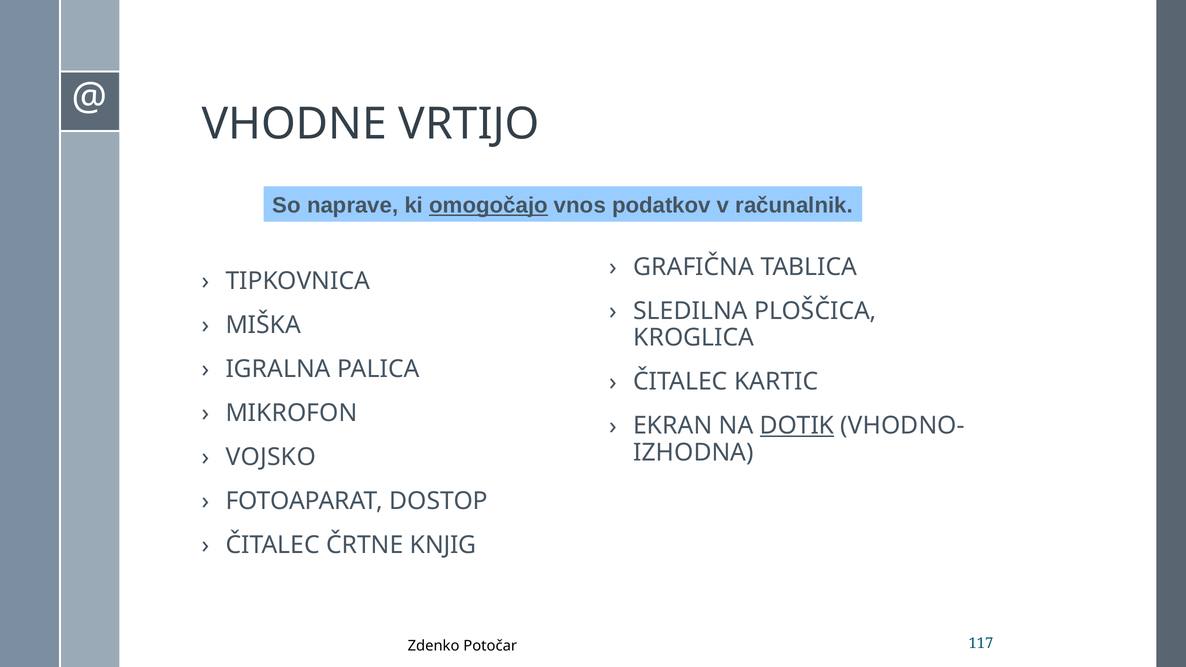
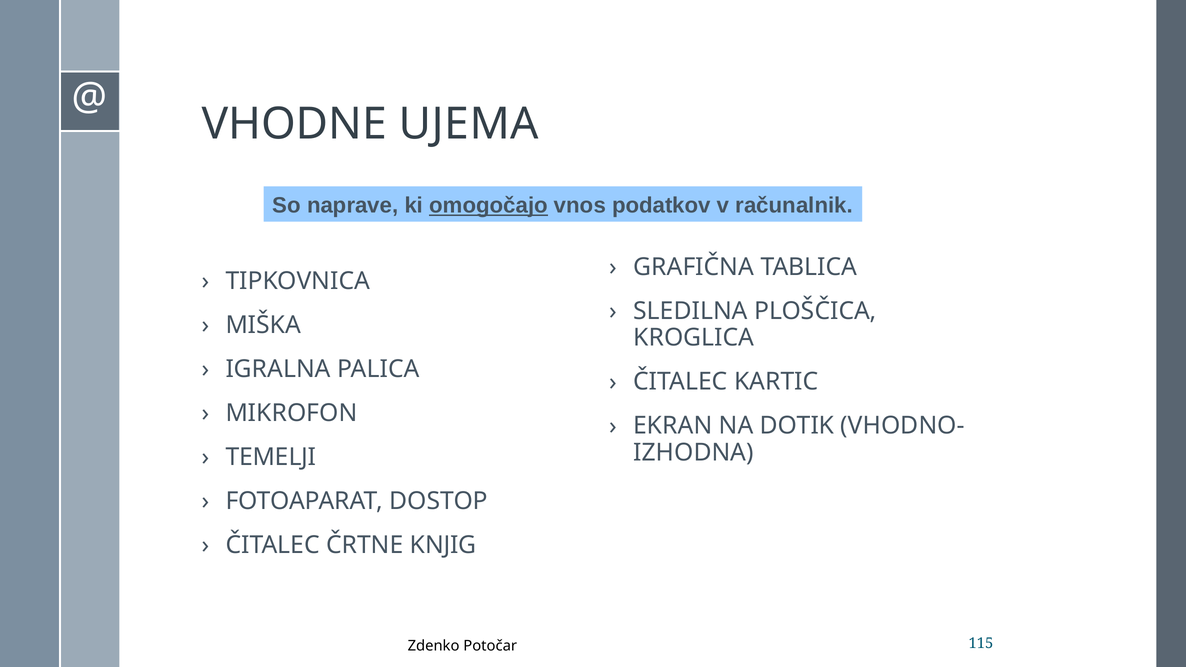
VRTIJO: VRTIJO -> UJEMA
DOTIK underline: present -> none
VOJSKO: VOJSKO -> TEMELJI
117: 117 -> 115
